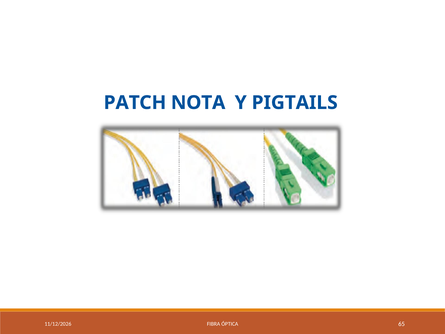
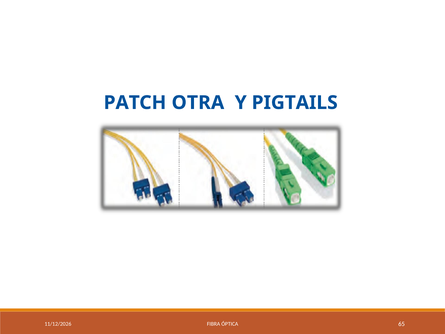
NOTA: NOTA -> OTRA
